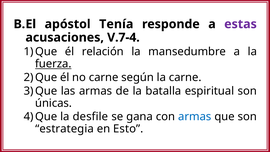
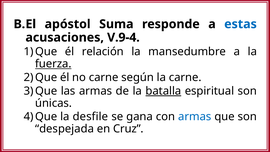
Tenía: Tenía -> Suma
estas colour: purple -> blue
V.7-4: V.7-4 -> V.9-4
batalla underline: none -> present
estrategia: estrategia -> despejada
Esto: Esto -> Cruz
